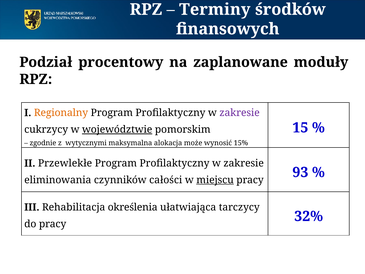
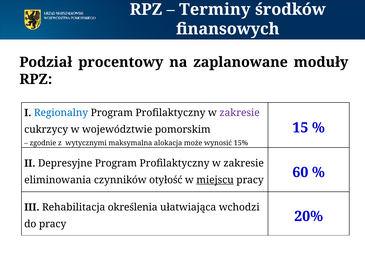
Regionalny colour: orange -> blue
województwie underline: present -> none
Przewlekłe: Przewlekłe -> Depresyjne
całości: całości -> otyłość
93: 93 -> 60
tarczycy: tarczycy -> wchodzi
32%: 32% -> 20%
